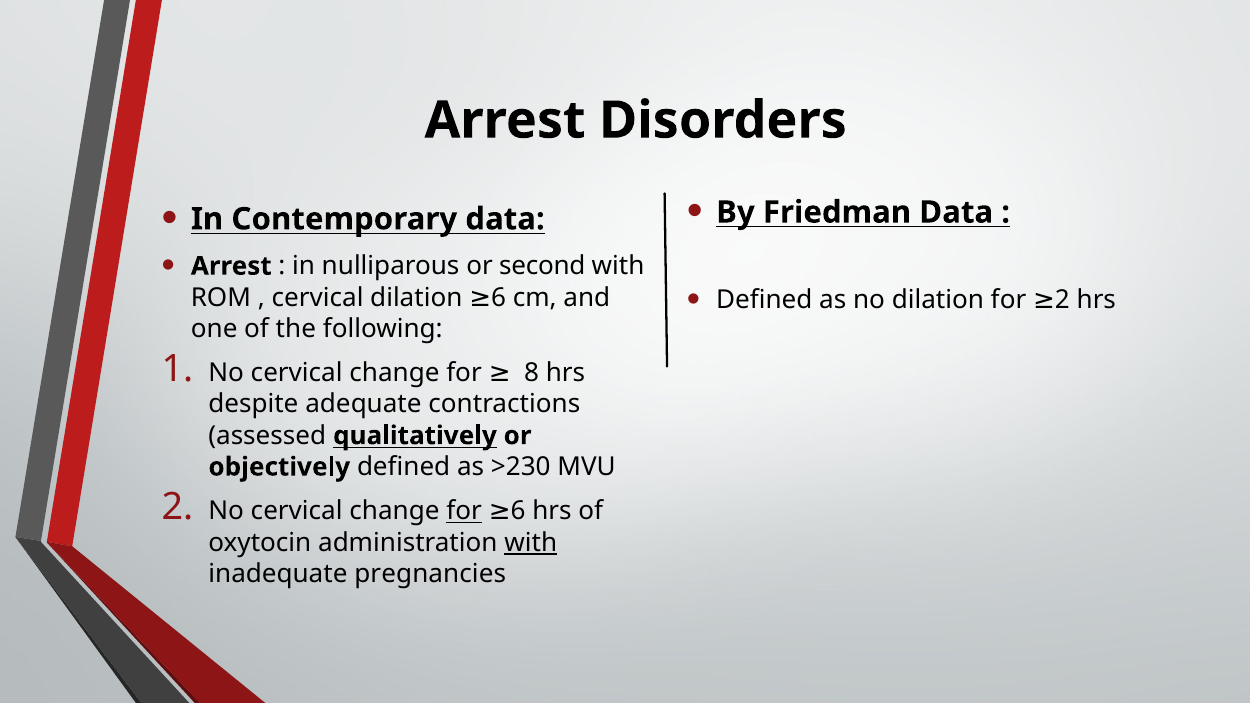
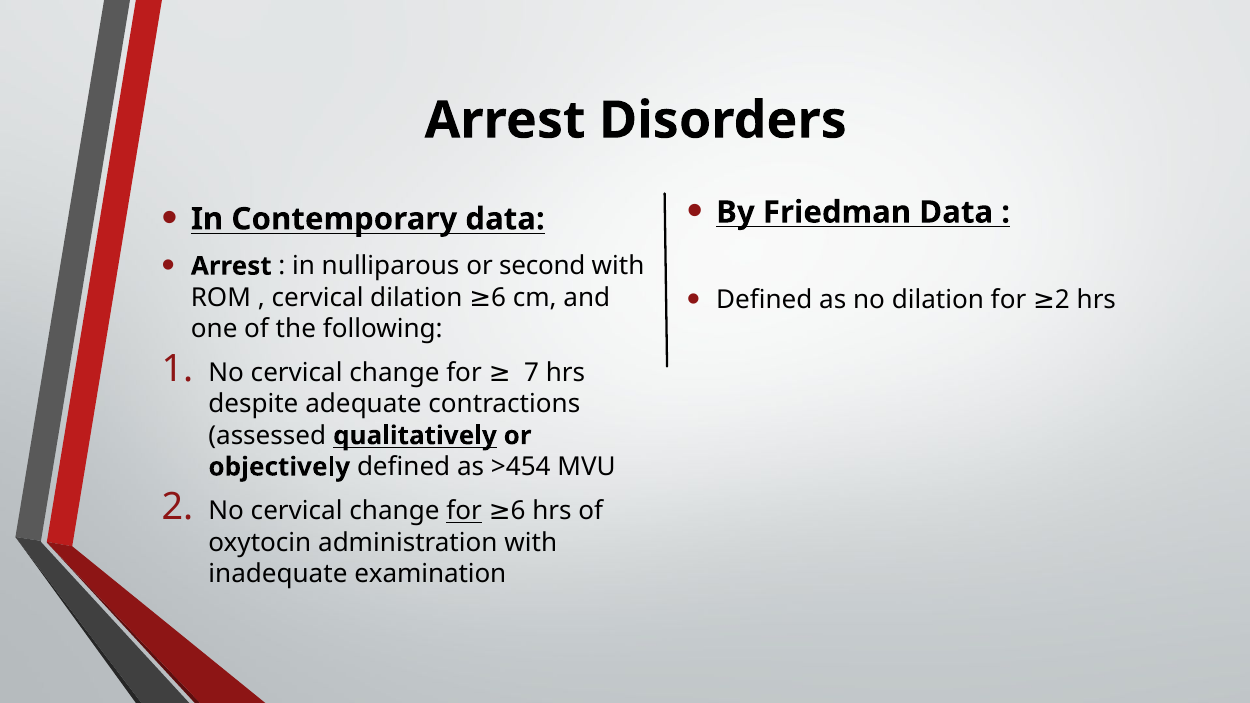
8: 8 -> 7
>230: >230 -> >454
with at (531, 543) underline: present -> none
pregnancies: pregnancies -> examination
